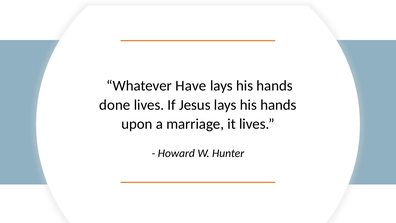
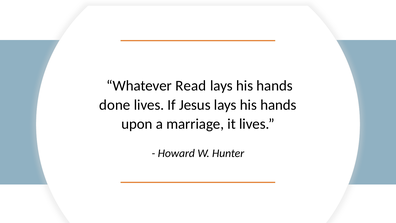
Have: Have -> Read
